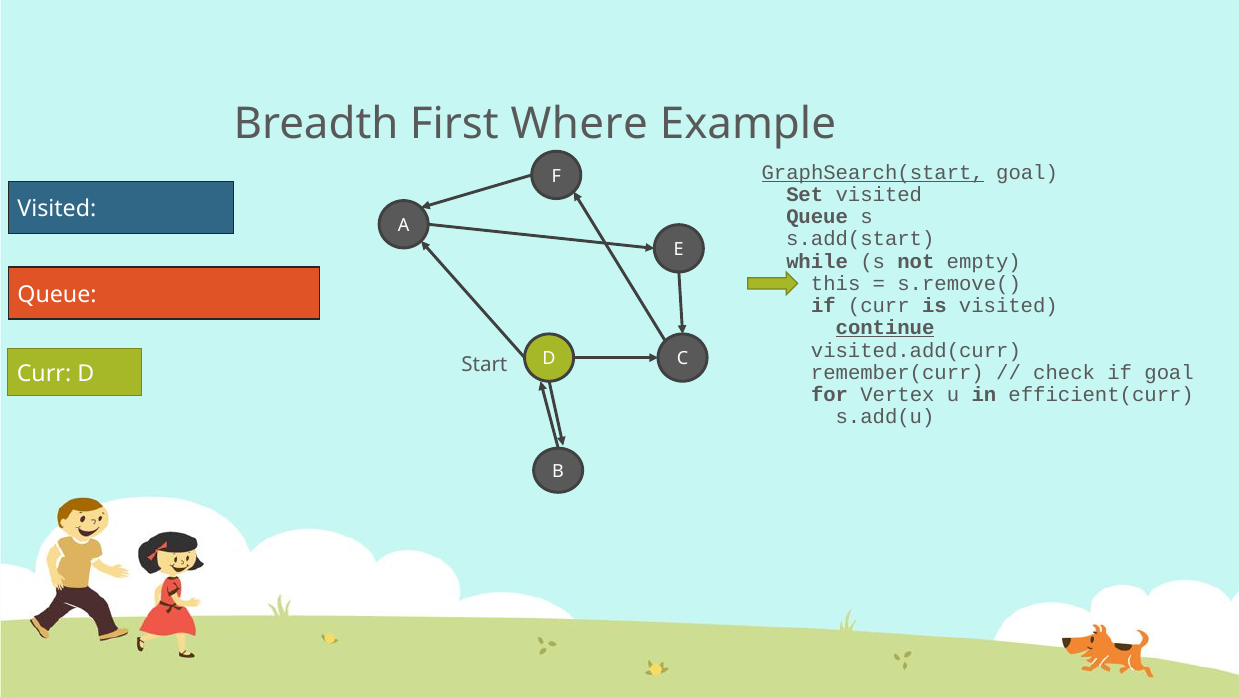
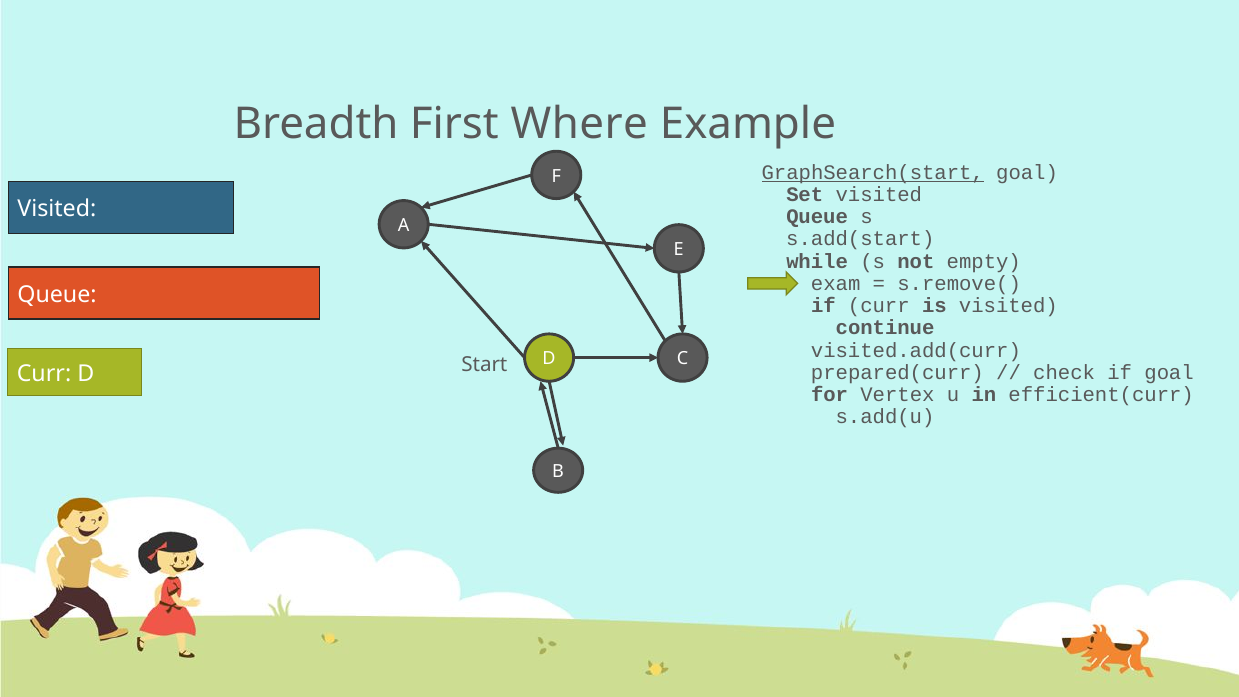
this: this -> exam
continue underline: present -> none
remember(curr: remember(curr -> prepared(curr
